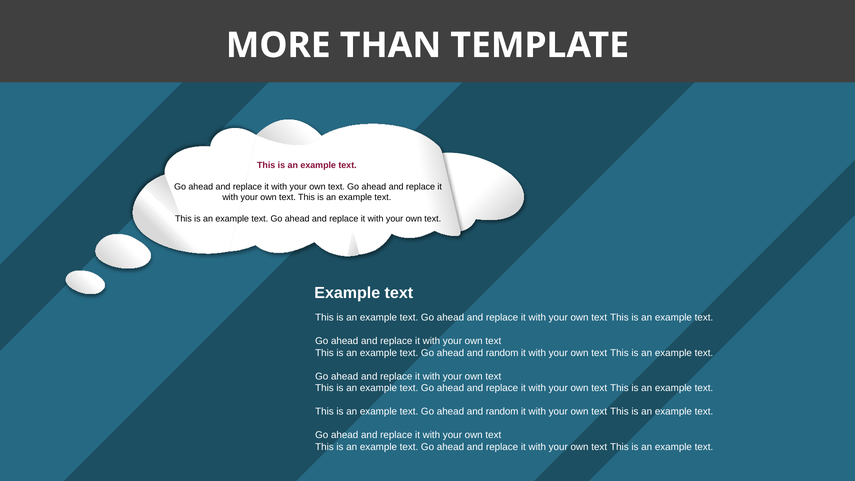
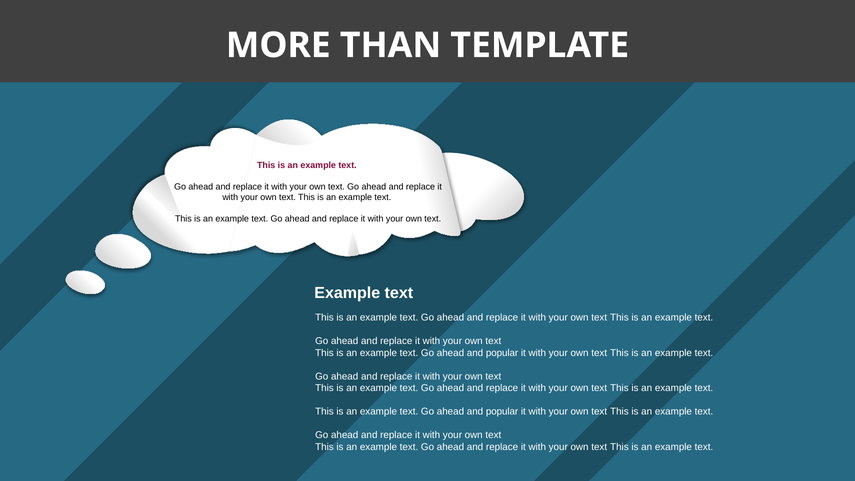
random at (502, 353): random -> popular
random at (502, 412): random -> popular
